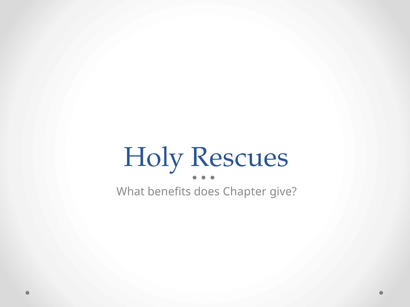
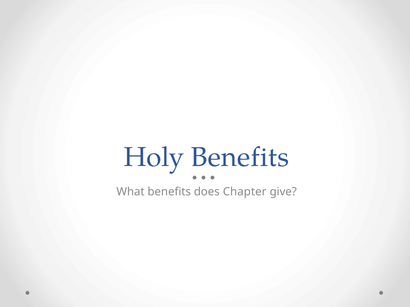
Holy Rescues: Rescues -> Benefits
